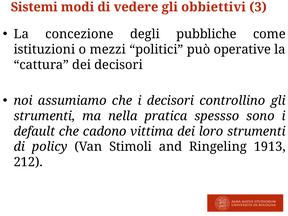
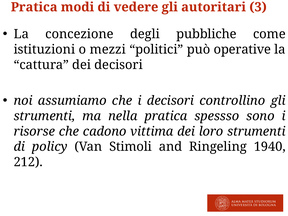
Sistemi at (34, 7): Sistemi -> Pratica
obbiettivi: obbiettivi -> autoritari
default: default -> risorse
1913: 1913 -> 1940
